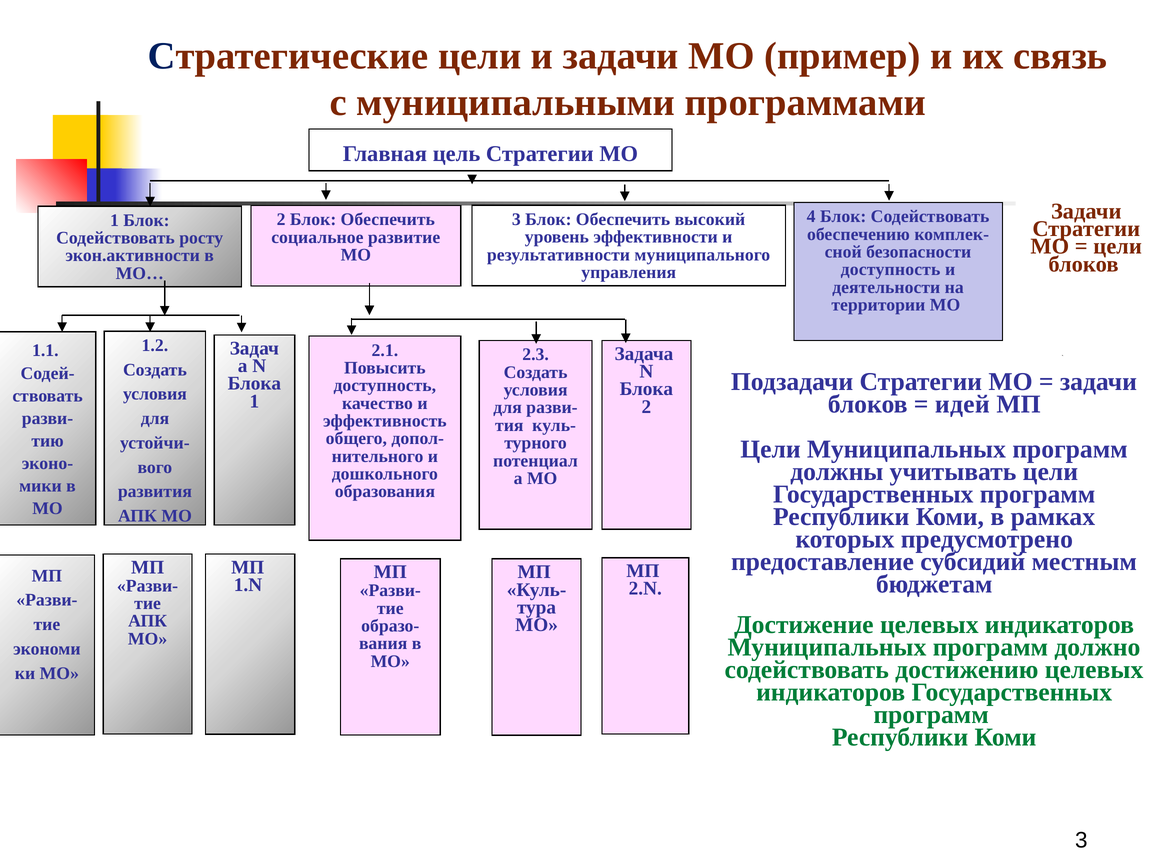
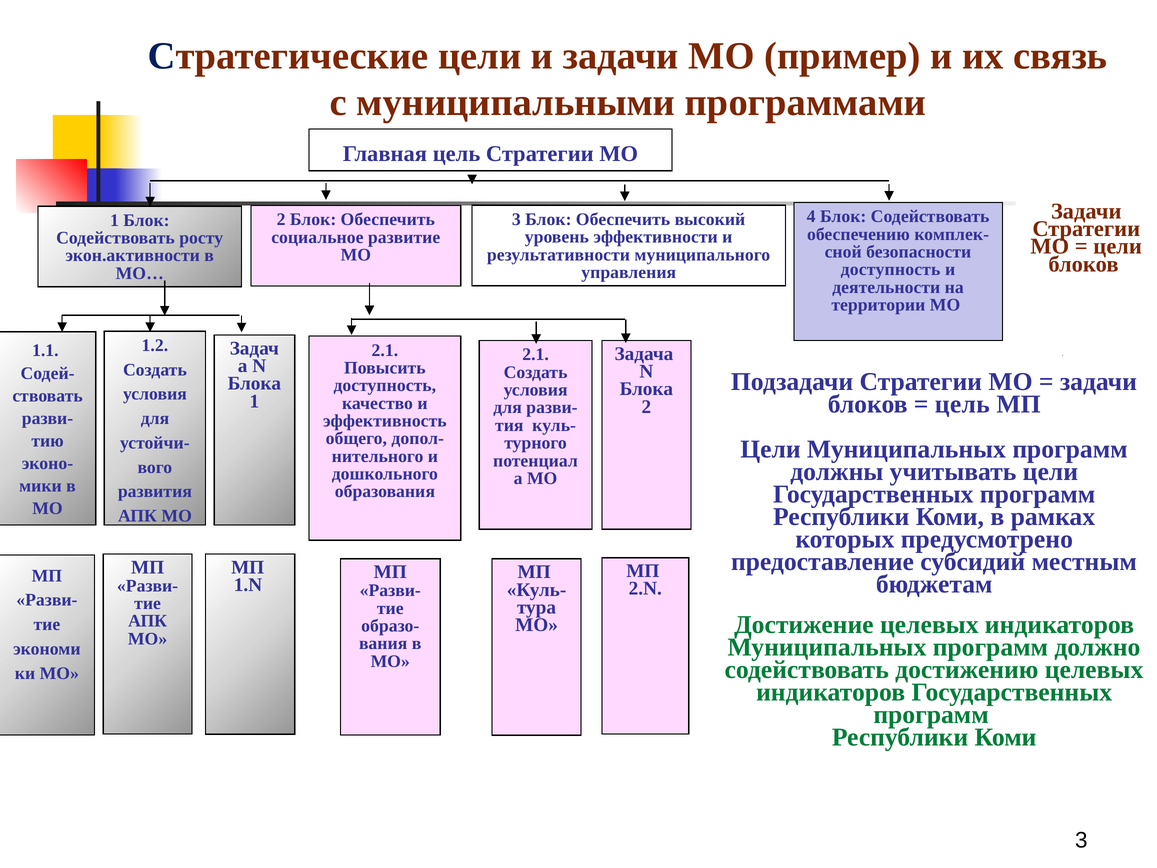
2.3 at (536, 355): 2.3 -> 2.1
идей at (962, 404): идей -> цель
